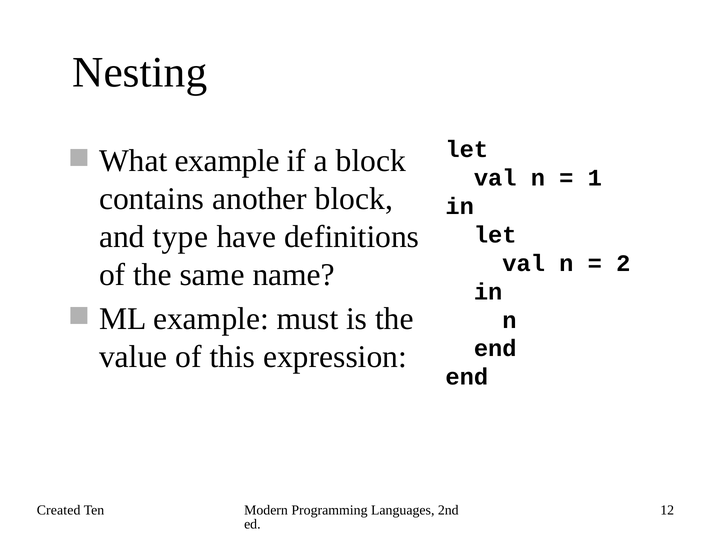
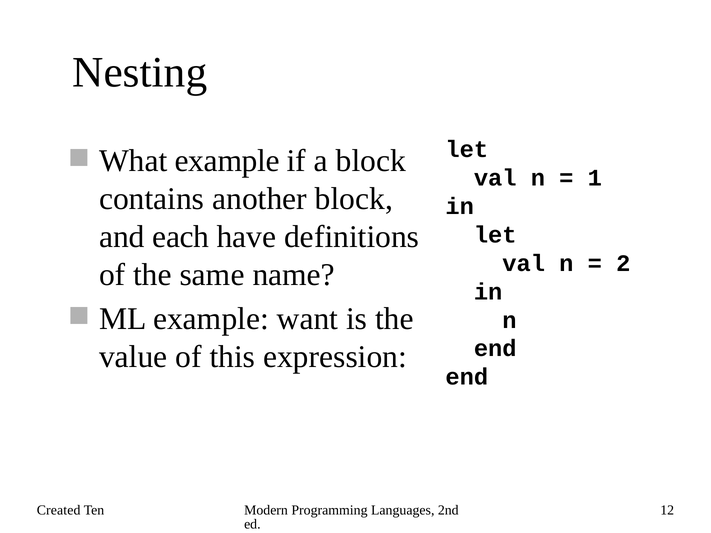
type: type -> each
must: must -> want
